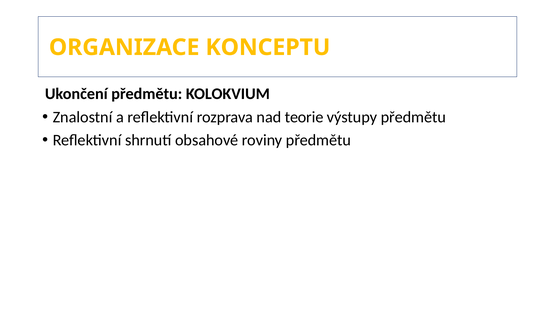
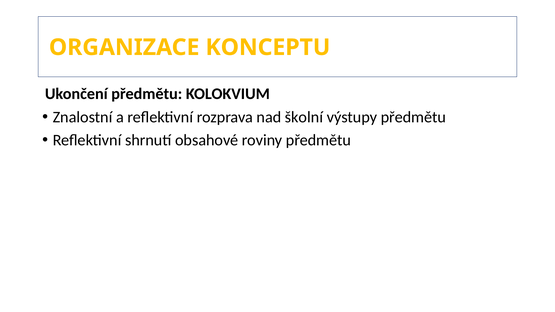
teorie: teorie -> školní
